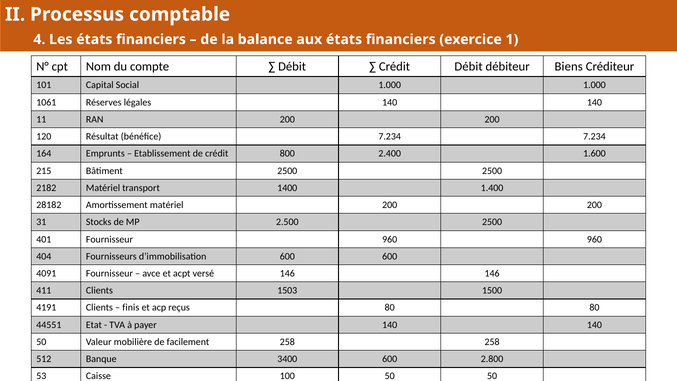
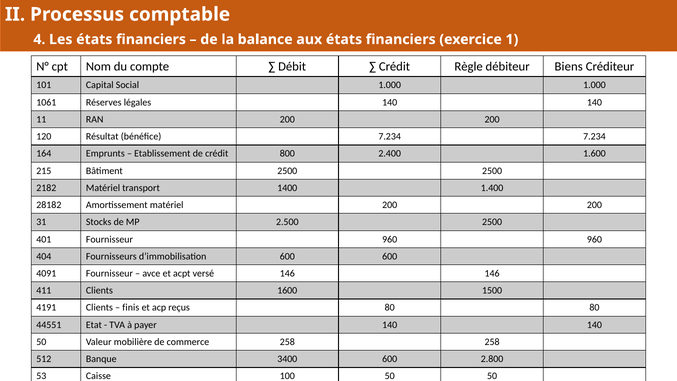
Crédit Débit: Débit -> Règle
1503: 1503 -> 1600
facilement: facilement -> commerce
